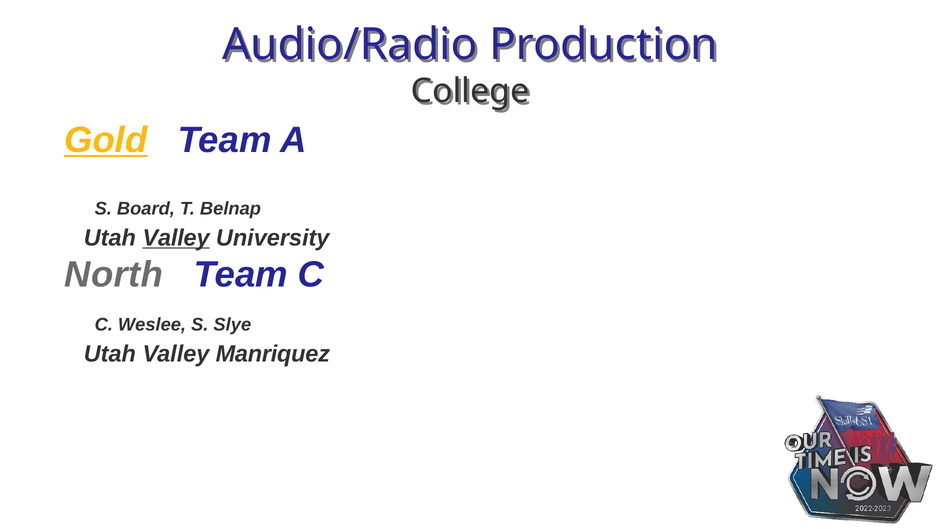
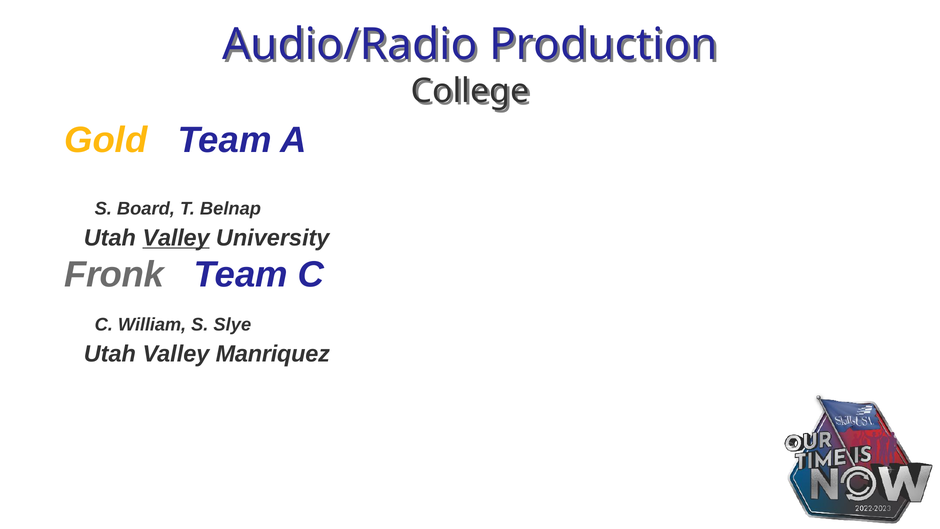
Gold underline: present -> none
North: North -> Fronk
Weslee: Weslee -> William
